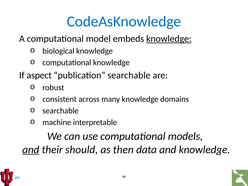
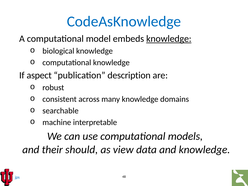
publication searchable: searchable -> description
and at (31, 150) underline: present -> none
then: then -> view
